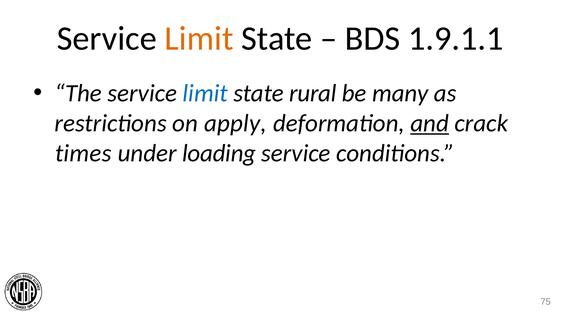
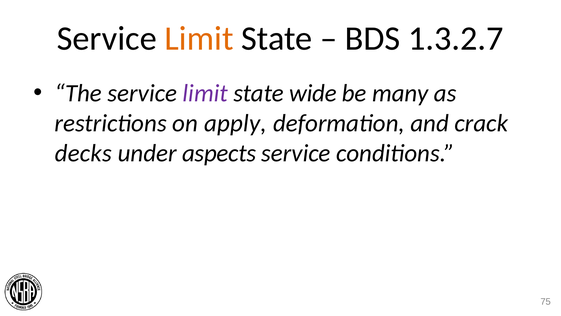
1.9.1.1: 1.9.1.1 -> 1.3.2.7
limit at (205, 93) colour: blue -> purple
rural: rural -> wide
and underline: present -> none
times: times -> decks
loading: loading -> aspects
